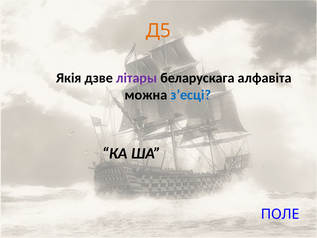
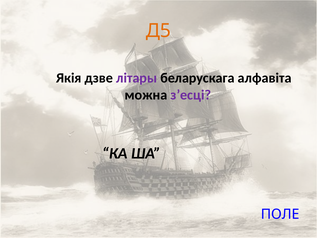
з’есці colour: blue -> purple
